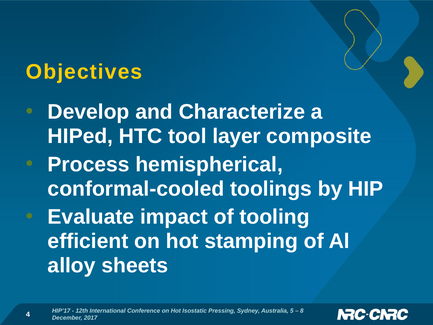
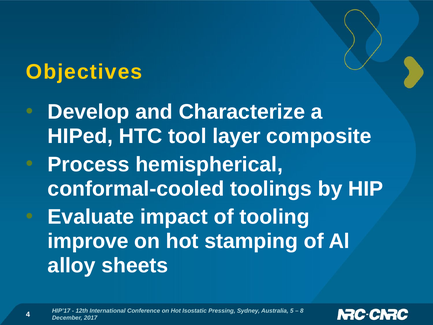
efficient: efficient -> improve
